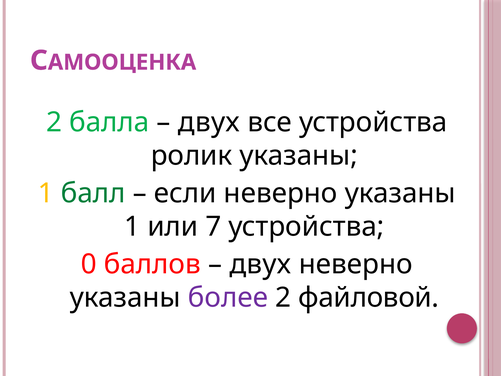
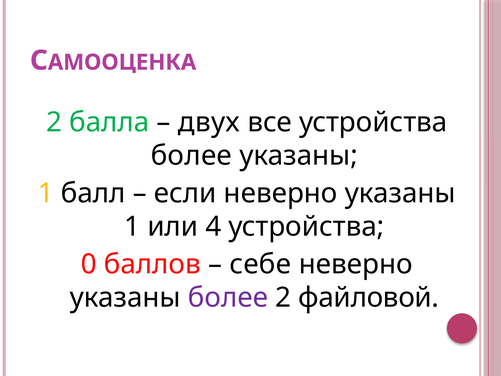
ролик at (192, 156): ролик -> более
балл colour: green -> black
7: 7 -> 4
двух at (260, 264): двух -> себе
